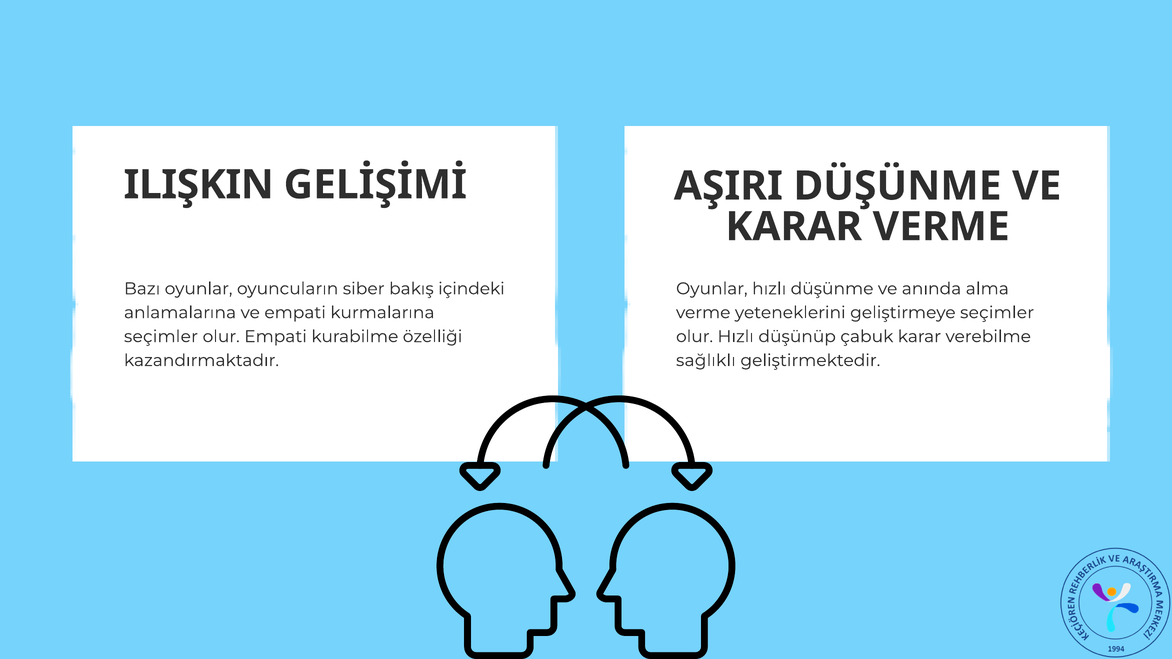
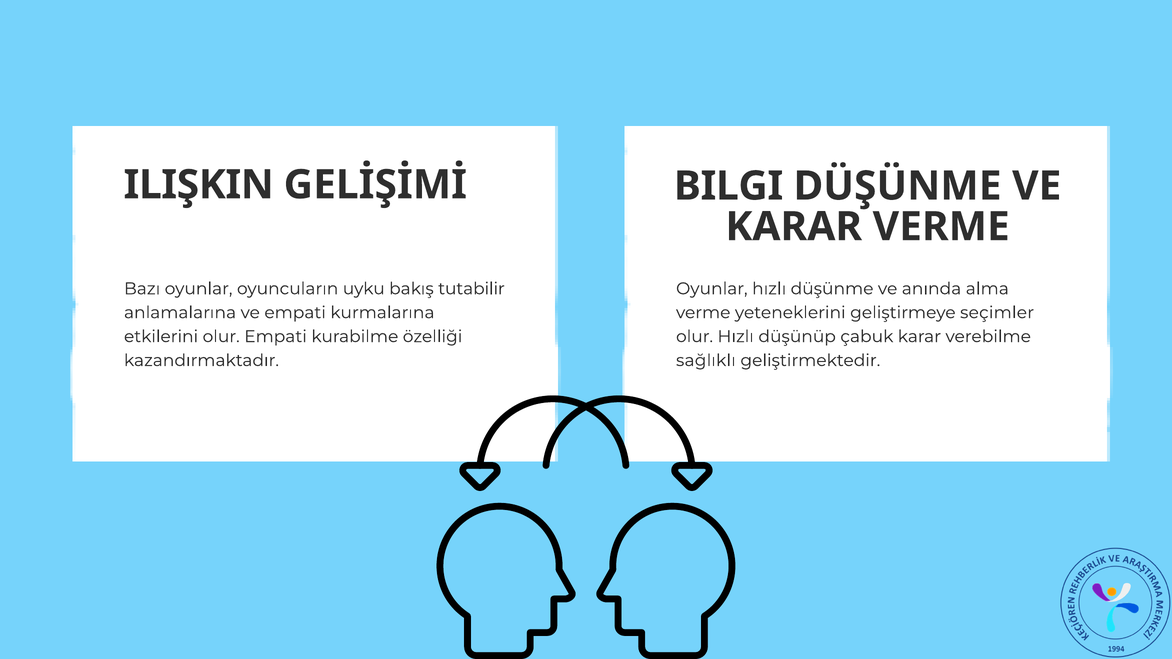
AŞIRI: AŞIRI -> BILGI
siber: siber -> uyku
içindeki: içindeki -> tutabilir
seçimler at (161, 337): seçimler -> etkilerini
